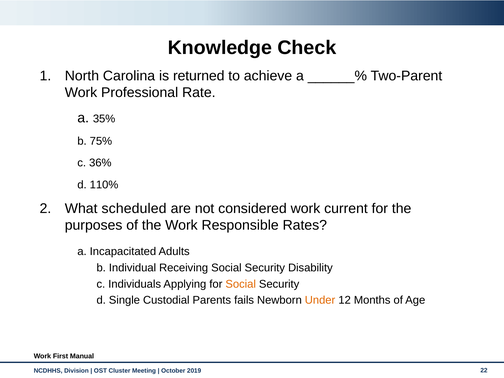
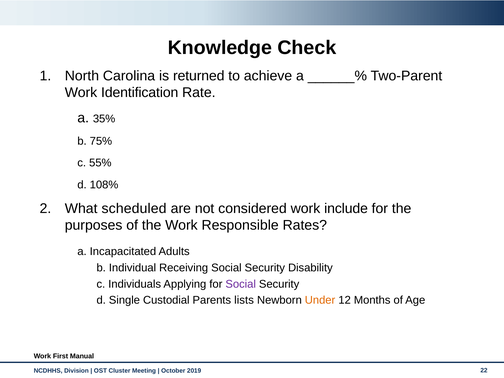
Professional: Professional -> Identification
36%: 36% -> 55%
110%: 110% -> 108%
current: current -> include
Social at (241, 284) colour: orange -> purple
fails: fails -> lists
